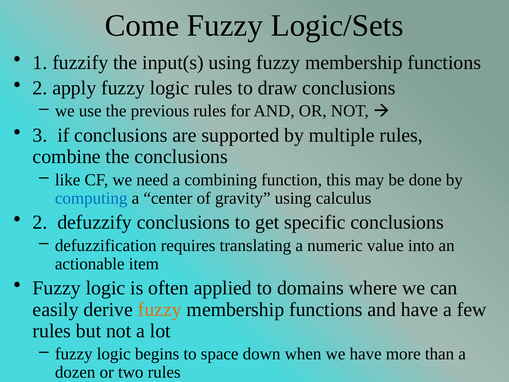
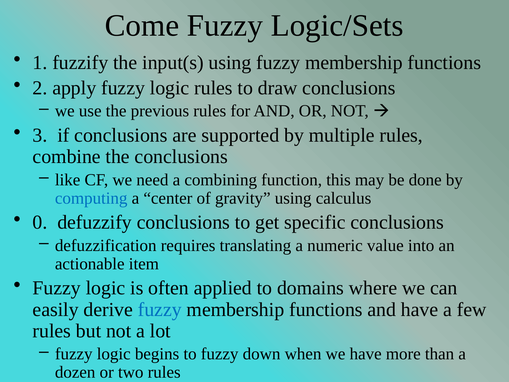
2 at (40, 222): 2 -> 0
fuzzy at (160, 309) colour: orange -> blue
to space: space -> fuzzy
